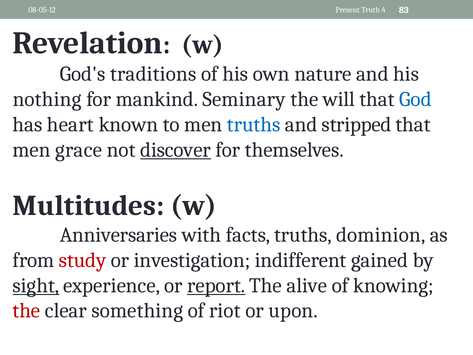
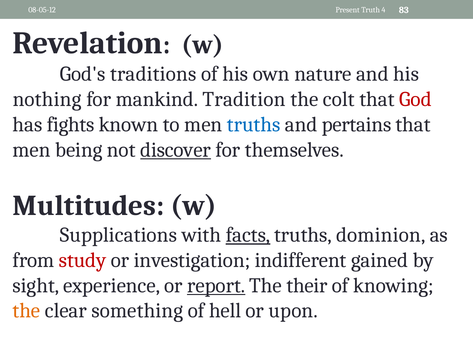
Seminary: Seminary -> Tradition
will: will -> colt
God colour: blue -> red
heart: heart -> fights
stripped: stripped -> pertains
grace: grace -> being
Anniversaries: Anniversaries -> Supplications
facts underline: none -> present
sight underline: present -> none
alive: alive -> their
the at (26, 310) colour: red -> orange
riot: riot -> hell
